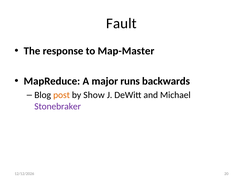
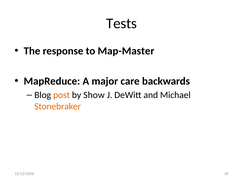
Fault: Fault -> Tests
runs: runs -> care
Stonebraker colour: purple -> orange
